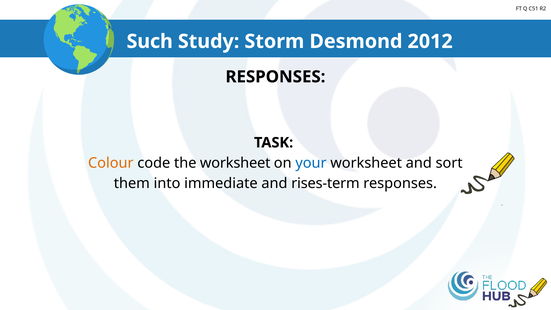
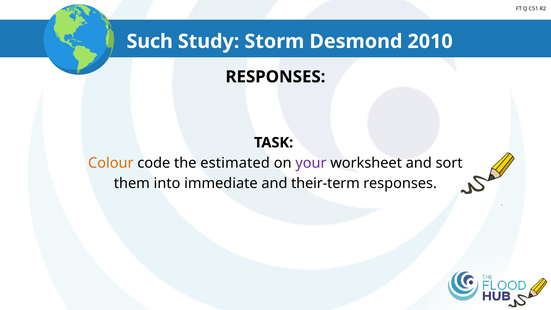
2012: 2012 -> 2010
the worksheet: worksheet -> estimated
your colour: blue -> purple
rises-term: rises-term -> their-term
